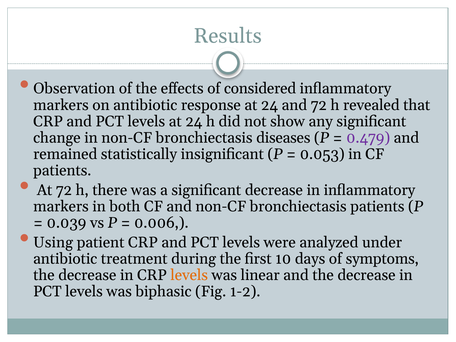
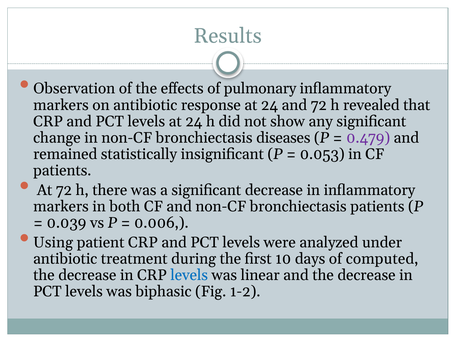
considered: considered -> pulmonary
symptoms: symptoms -> computed
levels at (189, 275) colour: orange -> blue
